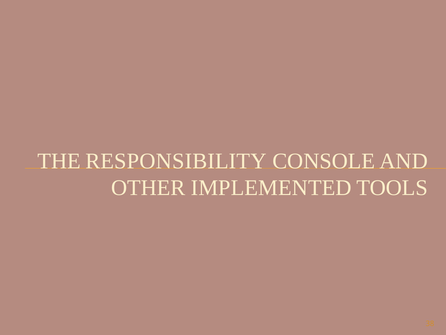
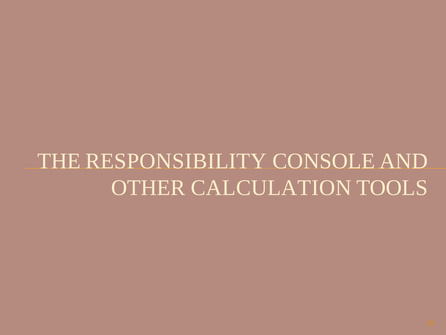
IMPLEMENTED: IMPLEMENTED -> CALCULATION
